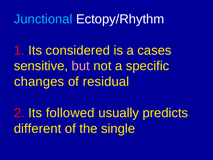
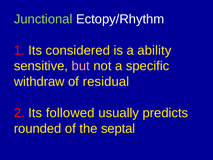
Junctional colour: light blue -> light green
cases: cases -> ability
changes: changes -> withdraw
different: different -> rounded
single: single -> septal
